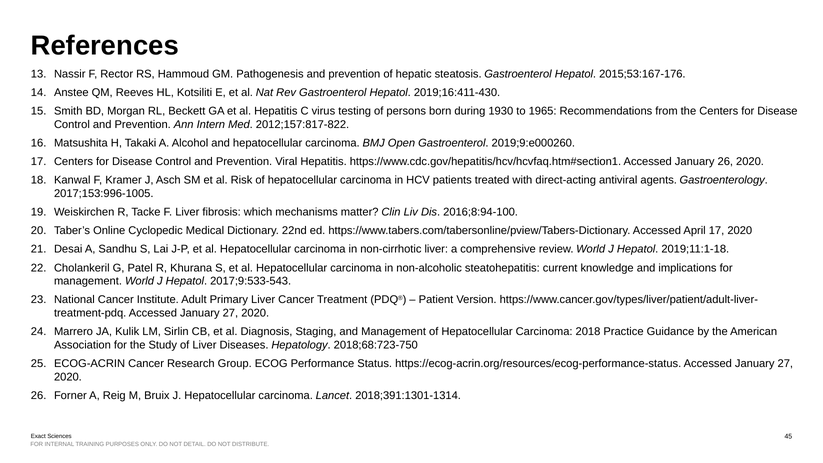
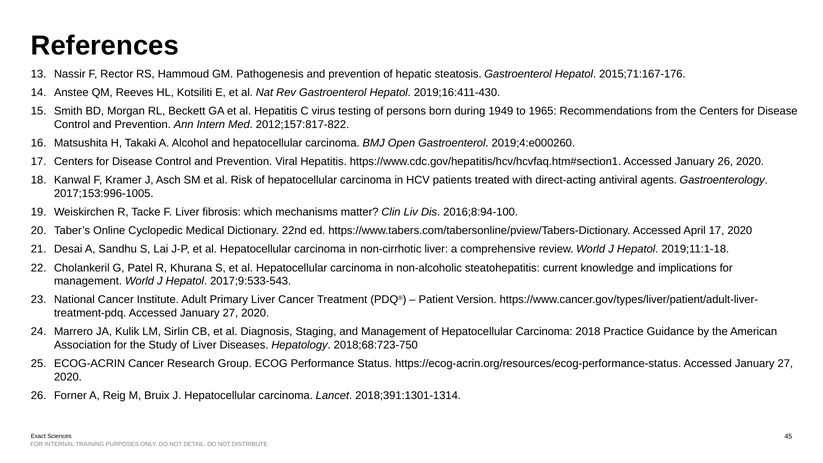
2015;53:167-176: 2015;53:167-176 -> 2015;71:167-176
1930: 1930 -> 1949
2019;9:e000260: 2019;9:e000260 -> 2019;4:e000260
